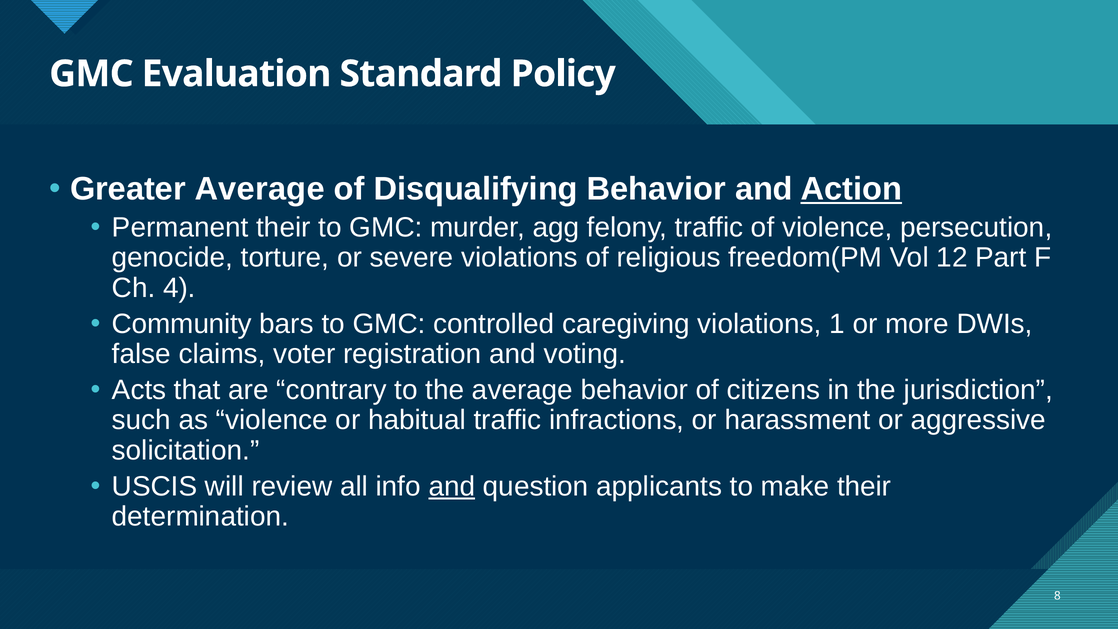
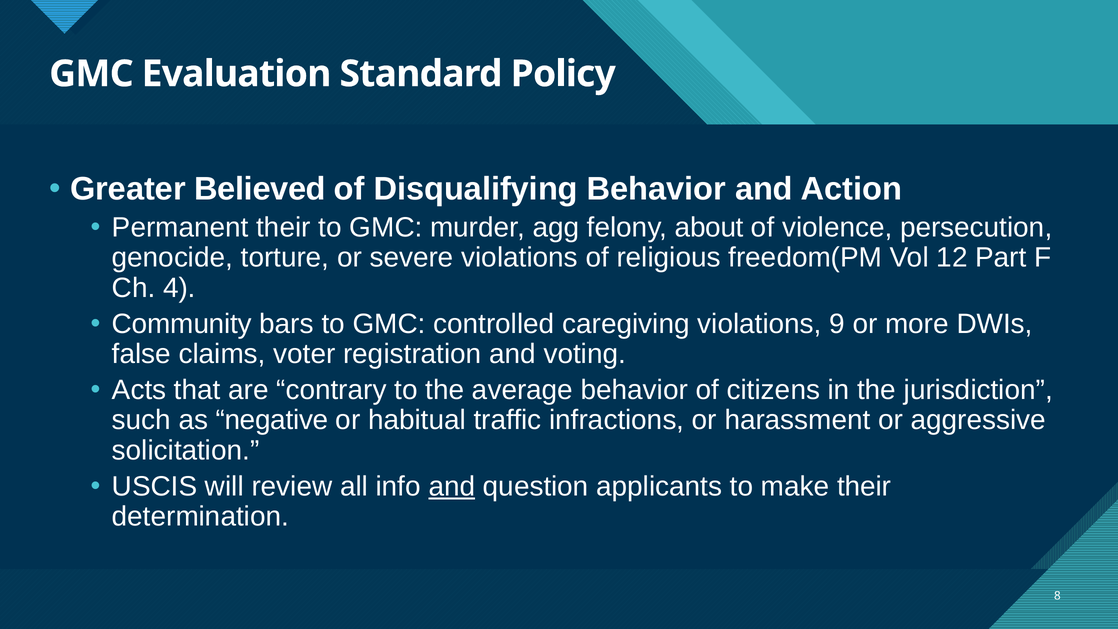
Greater Average: Average -> Believed
Action underline: present -> none
felony traffic: traffic -> about
1: 1 -> 9
as violence: violence -> negative
